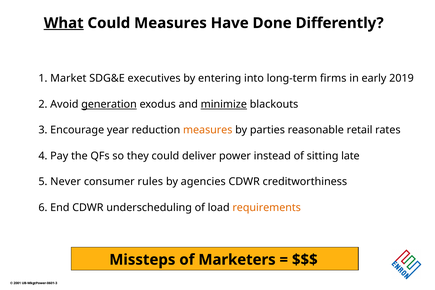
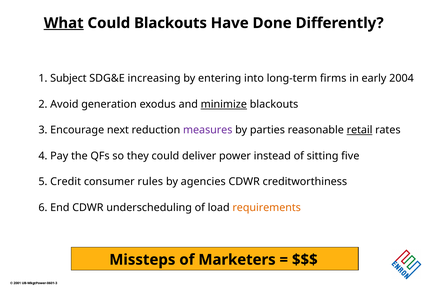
Could Measures: Measures -> Blackouts
Market: Market -> Subject
executives: executives -> increasing
2019: 2019 -> 2004
generation underline: present -> none
year: year -> next
measures at (208, 130) colour: orange -> purple
retail underline: none -> present
late: late -> five
Never: Never -> Credit
